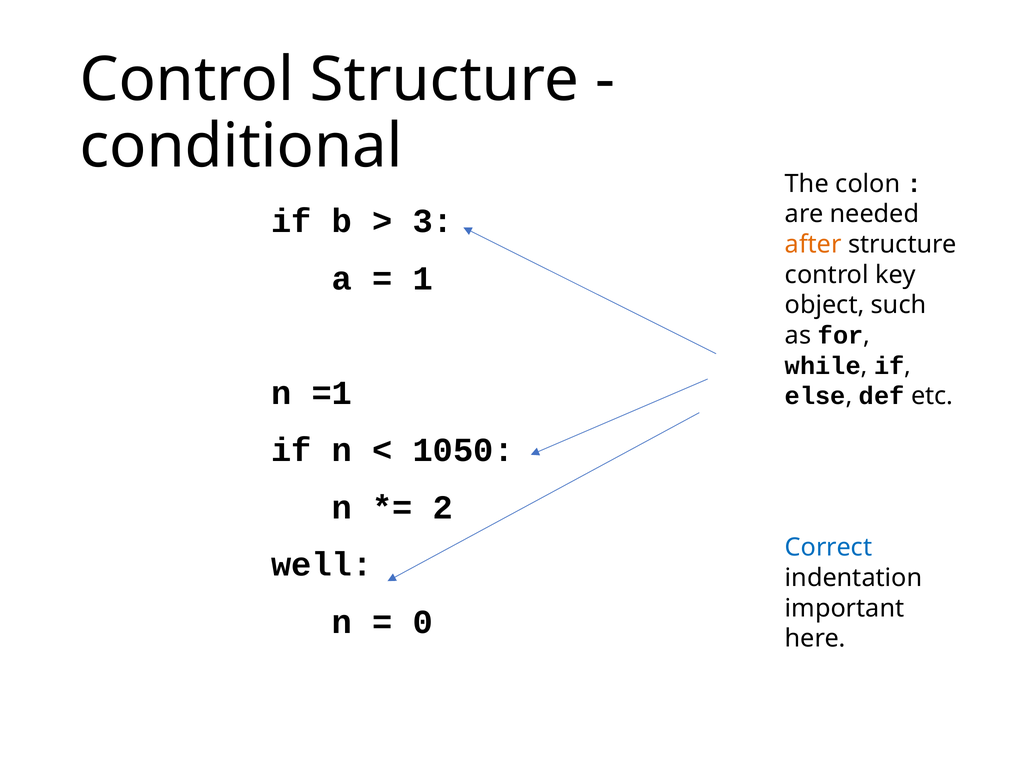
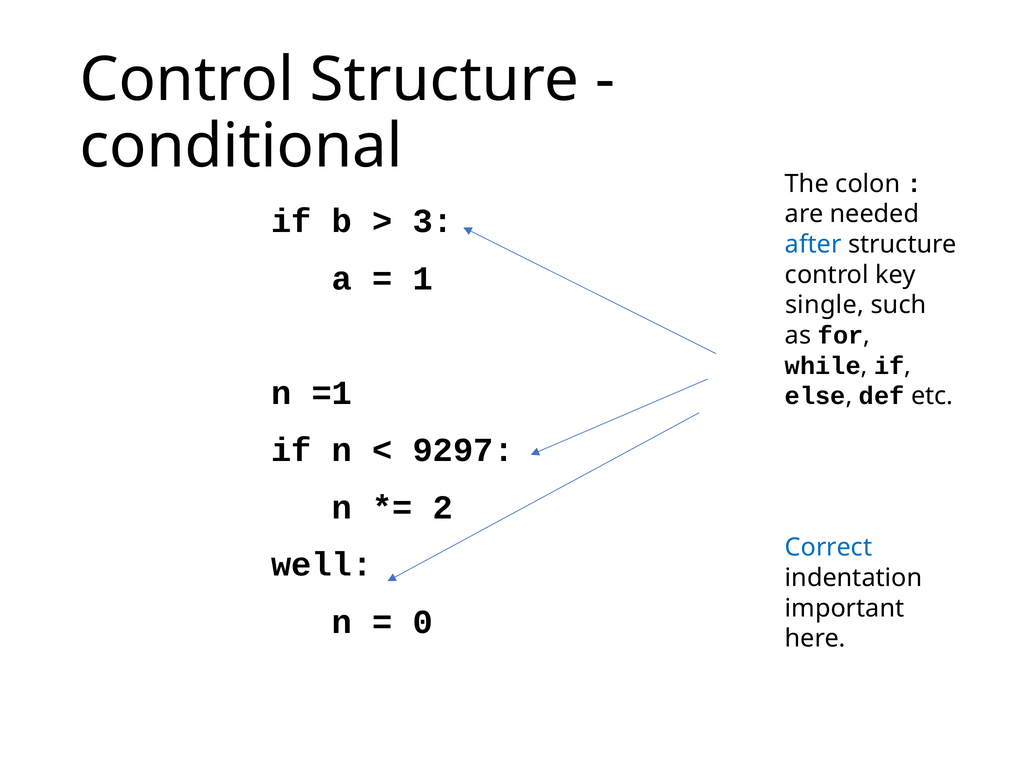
after colour: orange -> blue
object: object -> single
1050: 1050 -> 9297
